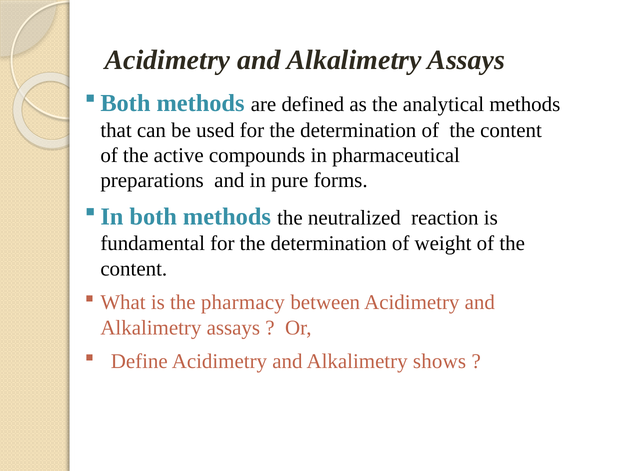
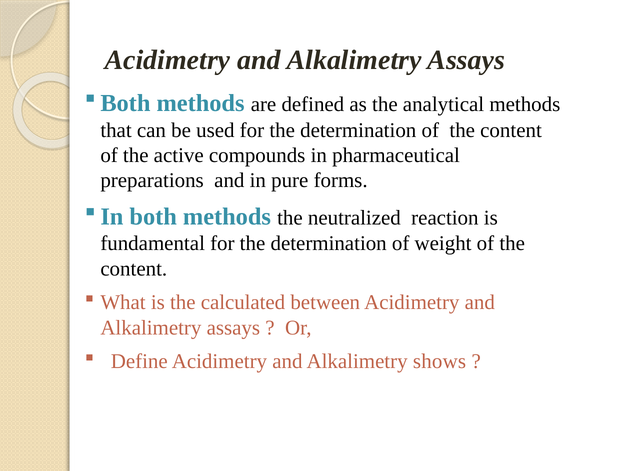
pharmacy: pharmacy -> calculated
